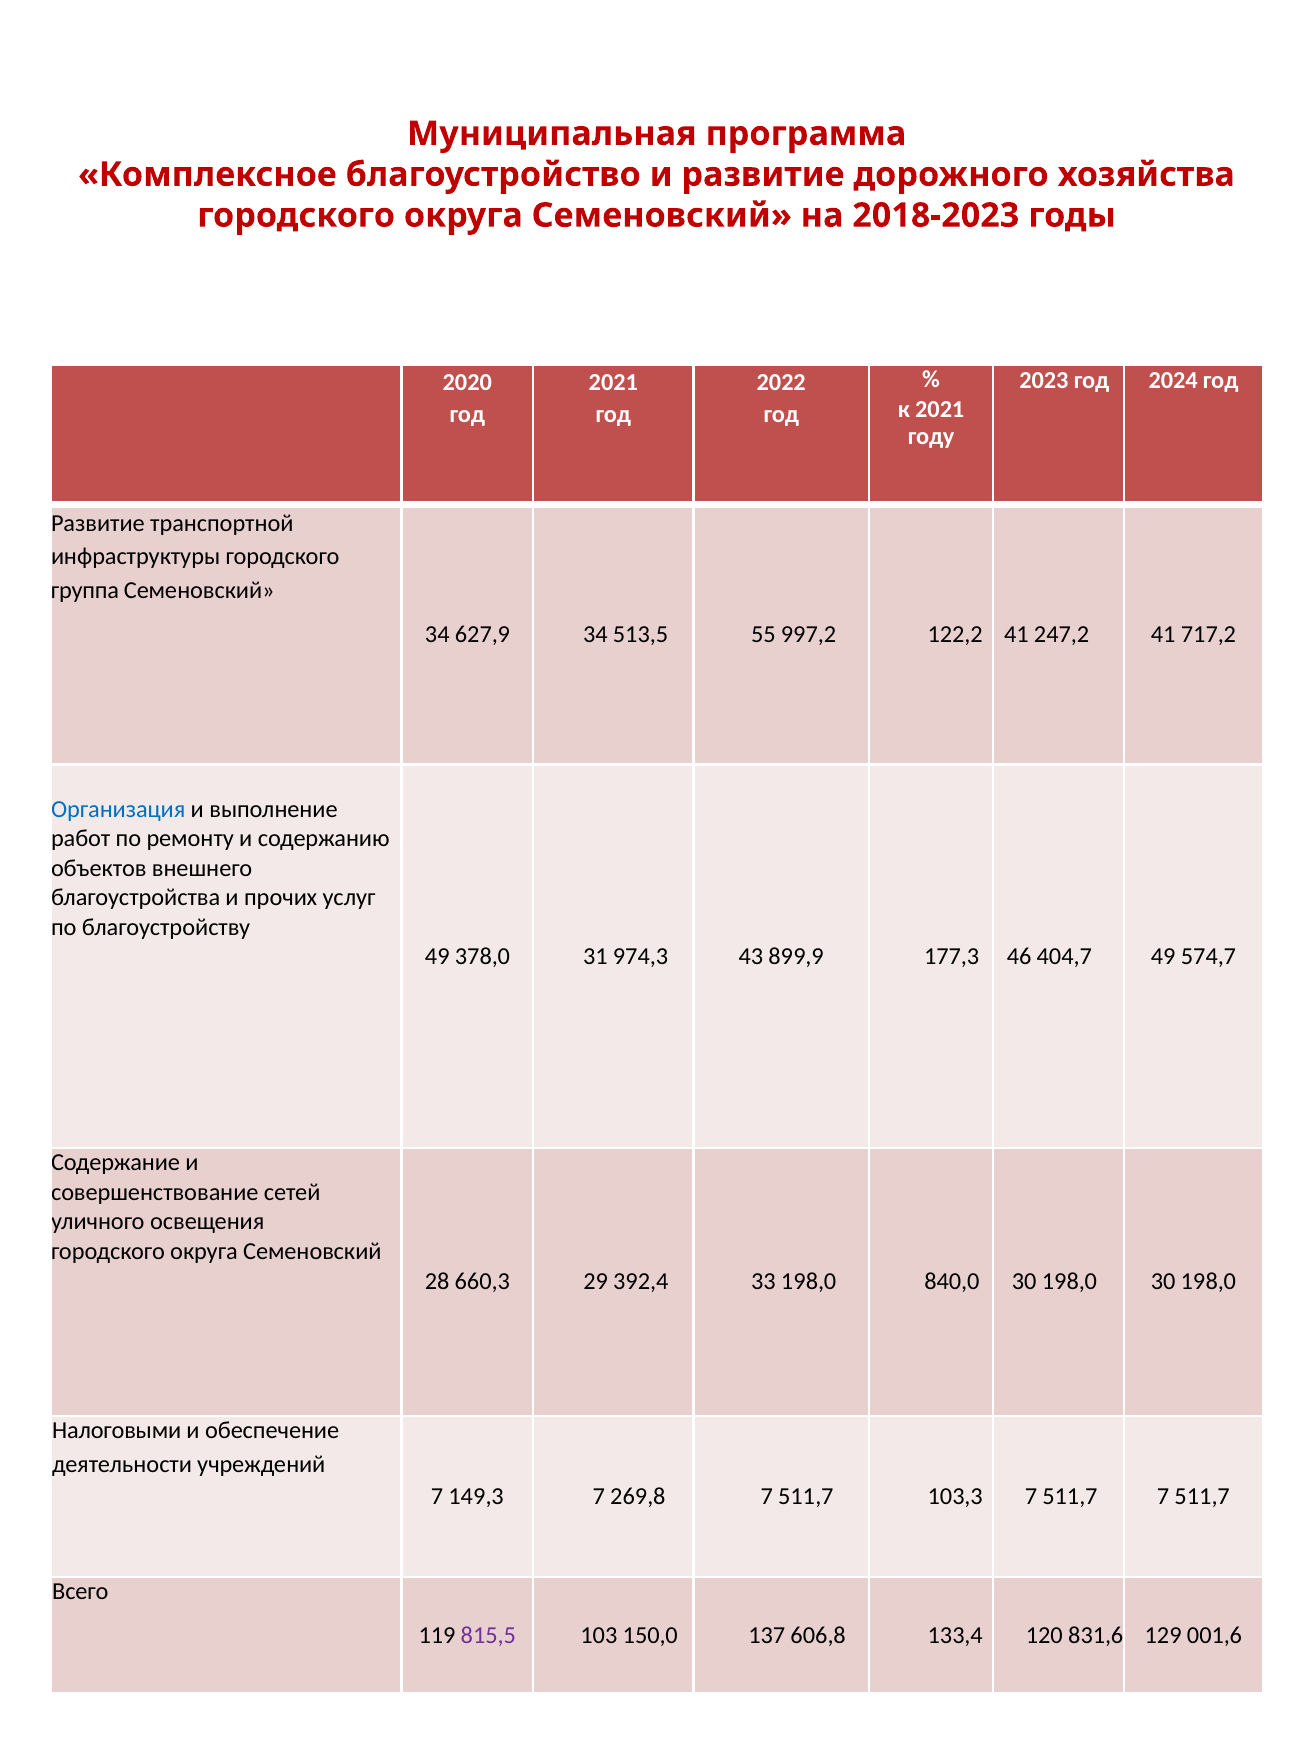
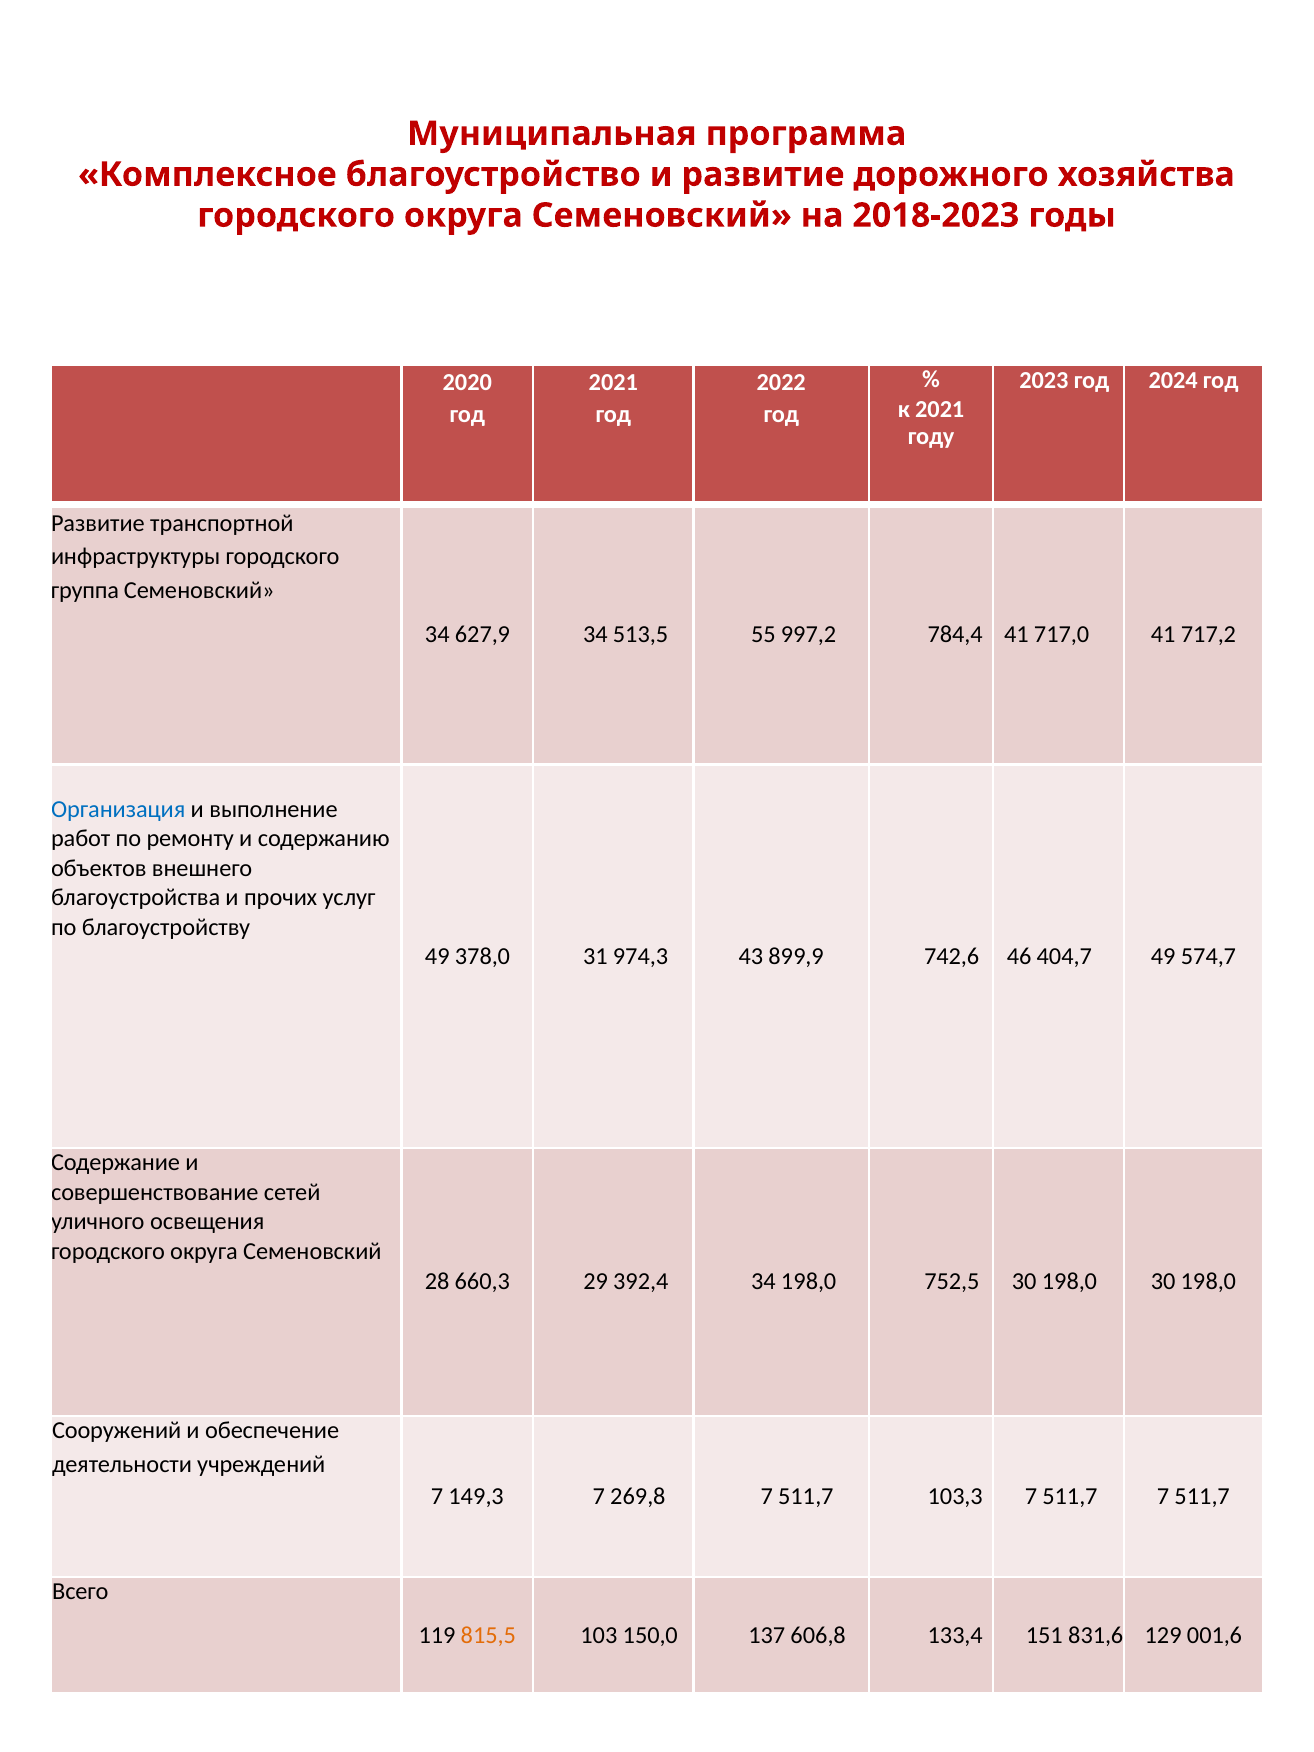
122,2: 122,2 -> 784,4
247,2: 247,2 -> 717,0
177,3: 177,3 -> 742,6
392,4 33: 33 -> 34
840,0: 840,0 -> 752,5
Налоговыми: Налоговыми -> Сооружений
815,5 colour: purple -> orange
120: 120 -> 151
